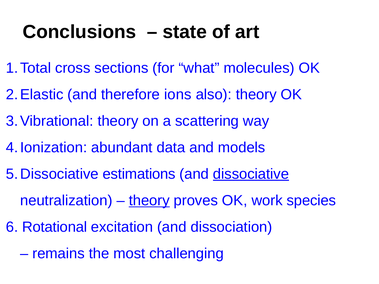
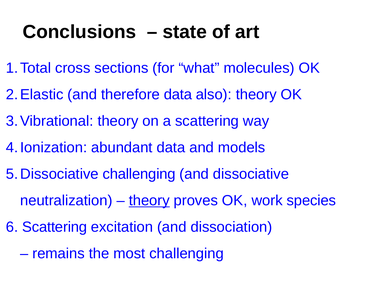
therefore ions: ions -> data
estimations at (139, 174): estimations -> challenging
dissociative underline: present -> none
6 Rotational: Rotational -> Scattering
